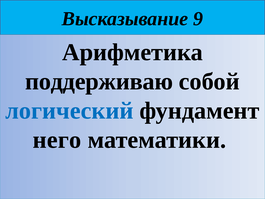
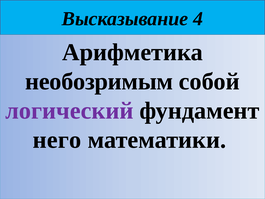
9: 9 -> 4
поддерживаю: поддерживаю -> необозримым
логический colour: blue -> purple
